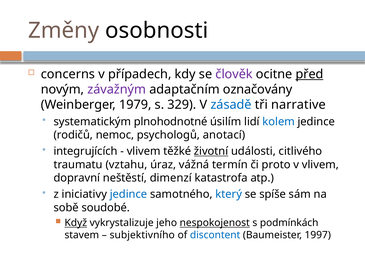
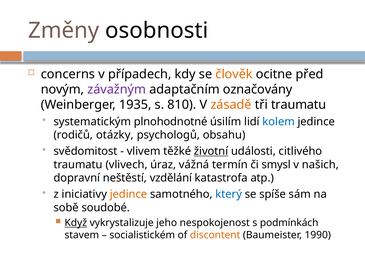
člověk colour: purple -> orange
před underline: present -> none
1979: 1979 -> 1935
329: 329 -> 810
zásadě colour: blue -> orange
tři narrative: narrative -> traumatu
nemoc: nemoc -> otázky
anotací: anotací -> obsahu
integrujících: integrujících -> svědomitost
vztahu: vztahu -> vlivech
proto: proto -> smysl
v vlivem: vlivem -> našich
dimenzí: dimenzí -> vzdělání
jedince at (129, 194) colour: blue -> orange
nespokojenost underline: present -> none
subjektivního: subjektivního -> socialistickém
discontent colour: blue -> orange
1997: 1997 -> 1990
